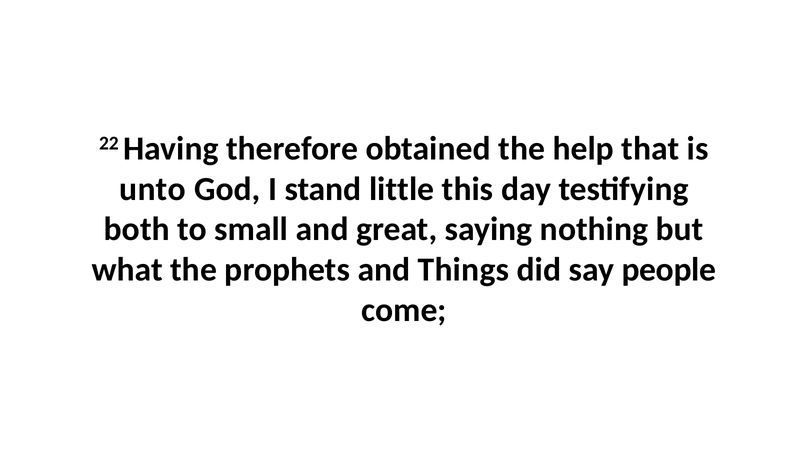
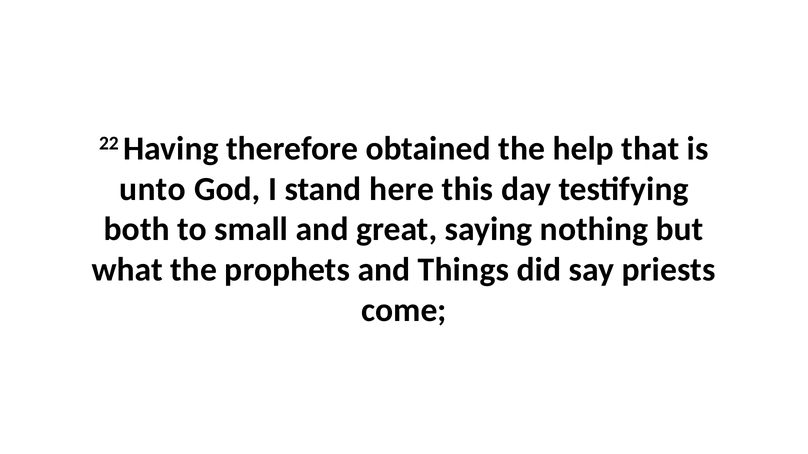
little: little -> here
people: people -> priests
